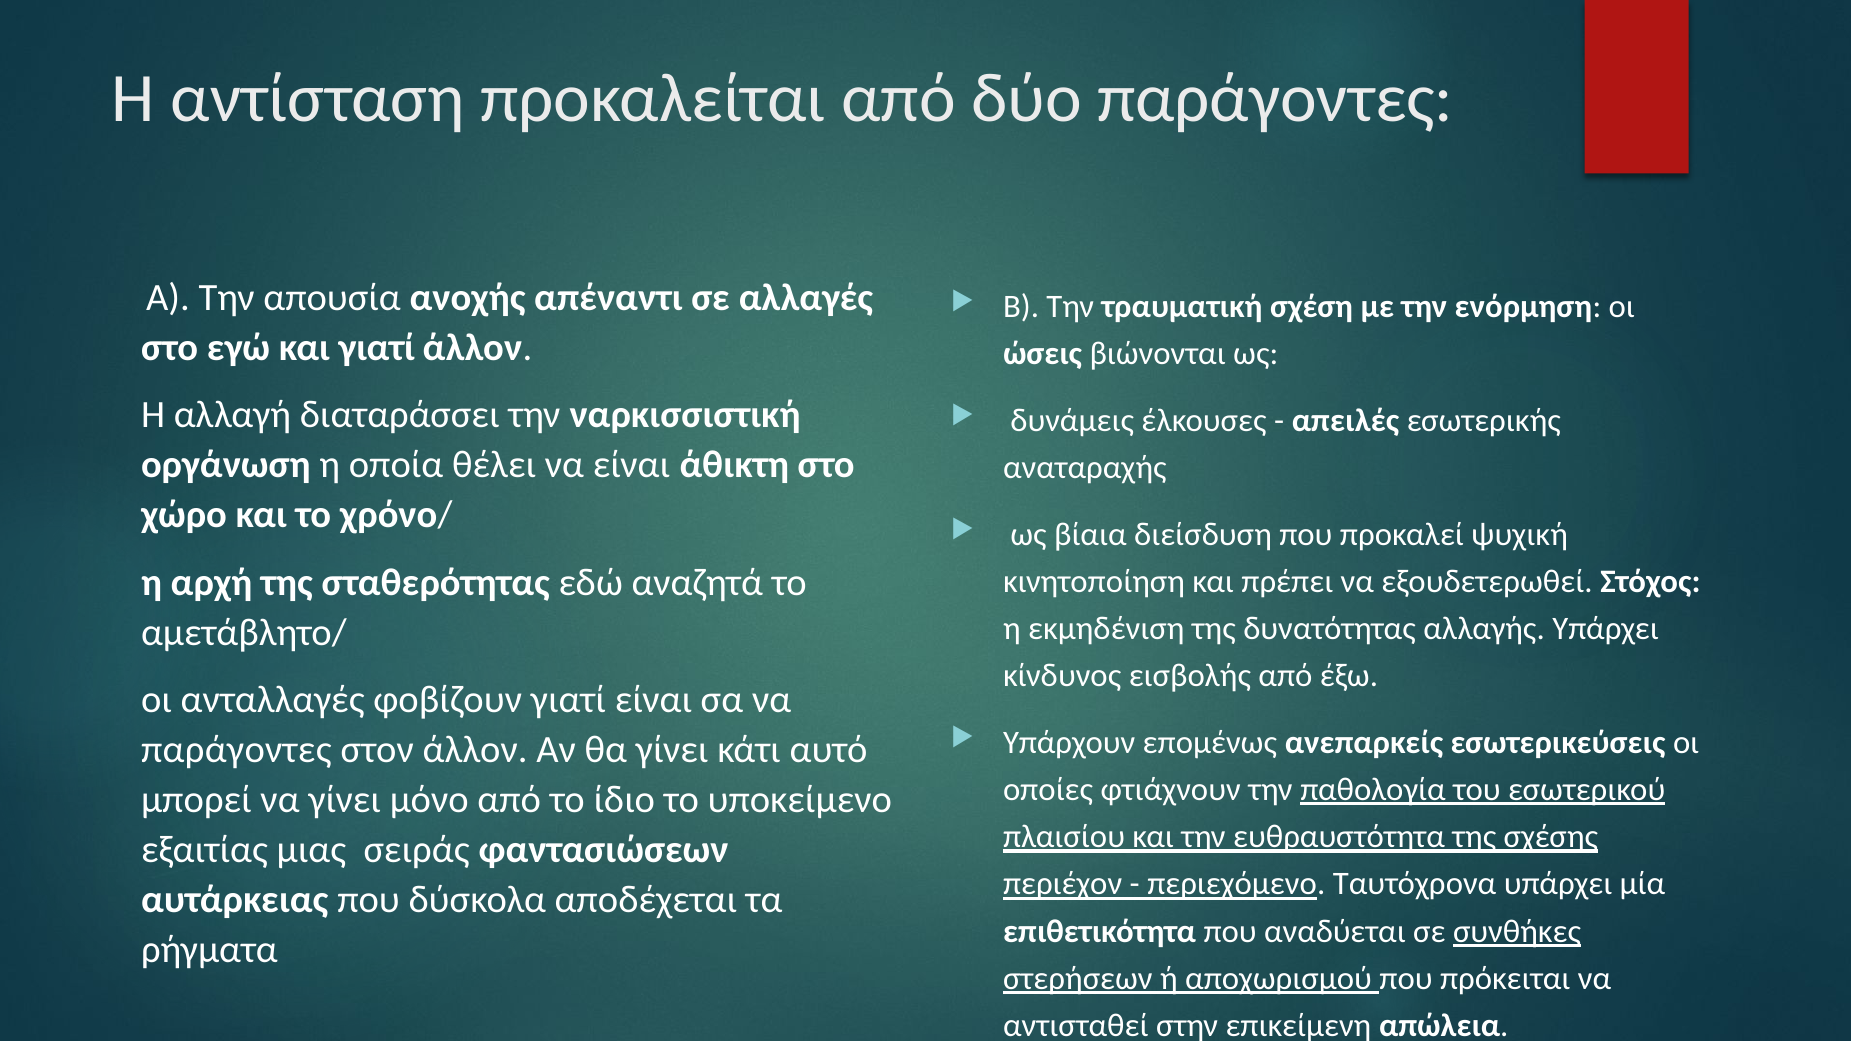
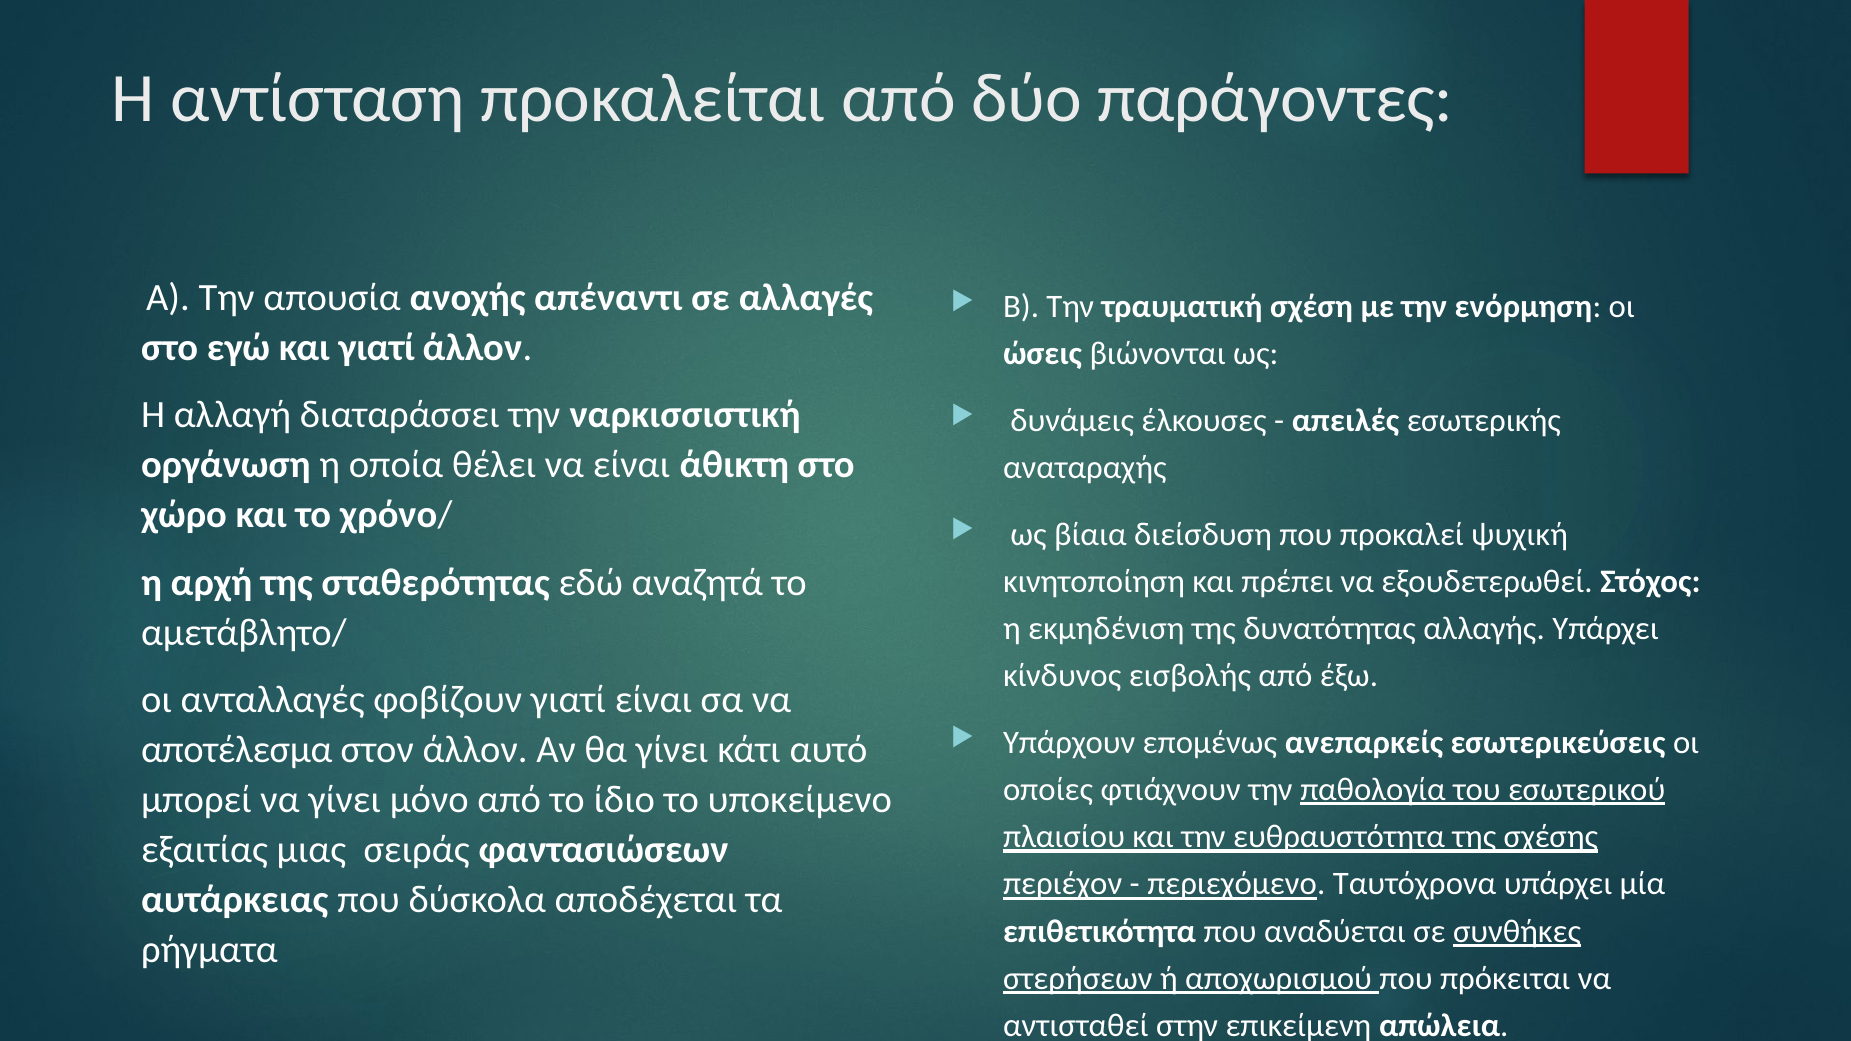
παράγοντες at (236, 750): παράγοντες -> αποτέλεσμα
